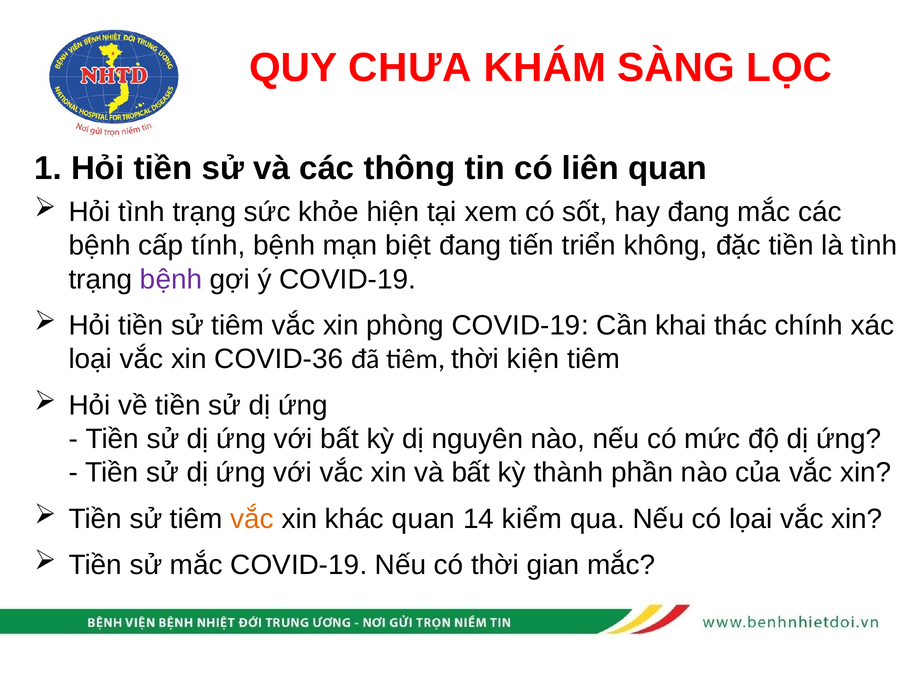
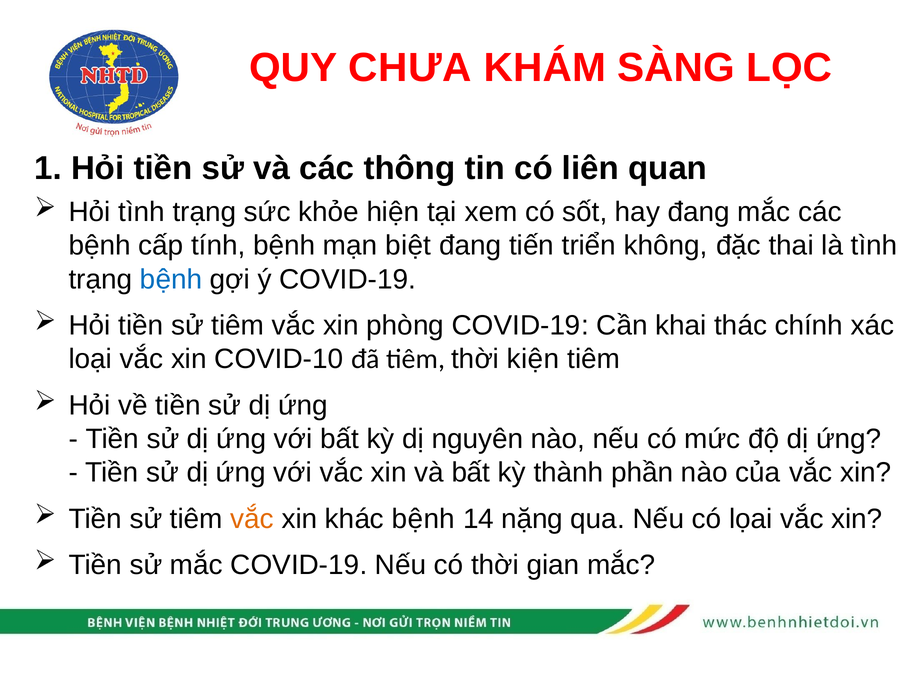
đặc tiền: tiền -> thai
bệnh at (171, 279) colour: purple -> blue
COVID-36: COVID-36 -> COVID-10
khác quan: quan -> bệnh
kiểm: kiểm -> nặng
